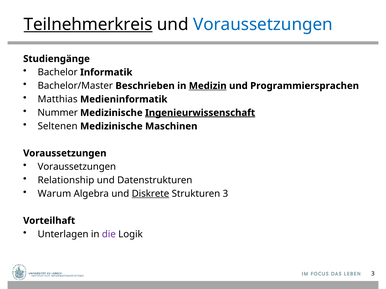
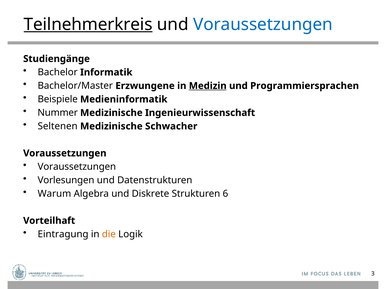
Beschrieben: Beschrieben -> Erzwungene
Matthias: Matthias -> Beispiele
Ingenieurwissenschaft underline: present -> none
Maschinen: Maschinen -> Schwacher
Relationship: Relationship -> Vorlesungen
Diskrete underline: present -> none
Strukturen 3: 3 -> 6
Unterlagen: Unterlagen -> Eintragung
die colour: purple -> orange
